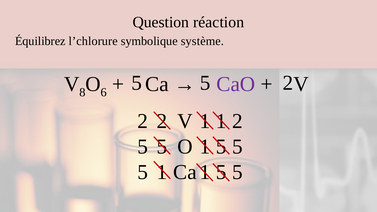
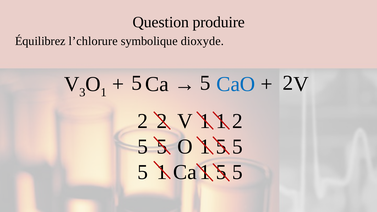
réaction: réaction -> produire
système: système -> dioxyde
8: 8 -> 3
O 6: 6 -> 1
CaO colour: purple -> blue
